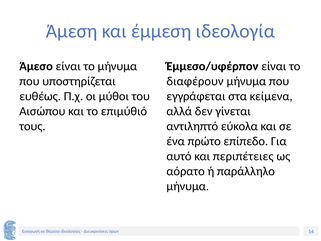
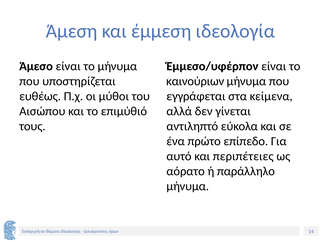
διαφέρουν: διαφέρουν -> καινούριων
